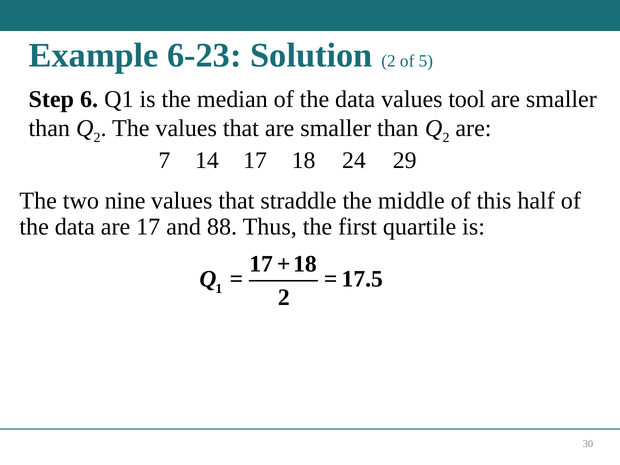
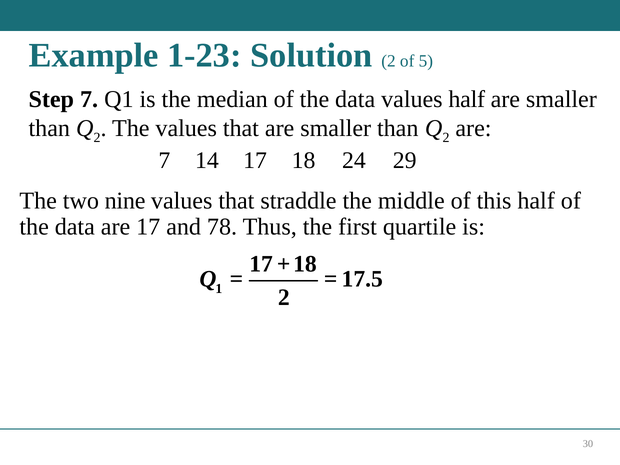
6-23: 6-23 -> 1-23
Step 6: 6 -> 7
values tool: tool -> half
88: 88 -> 78
